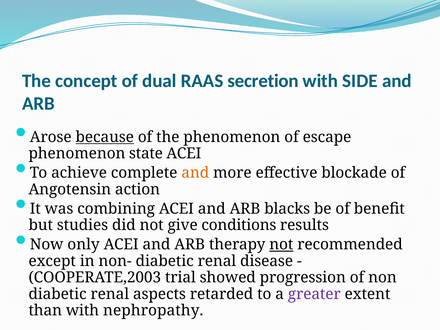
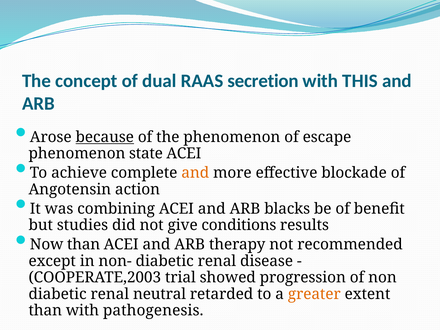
SIDE: SIDE -> THIS
Now only: only -> than
not at (281, 245) underline: present -> none
aspects: aspects -> neutral
greater colour: purple -> orange
nephropathy: nephropathy -> pathogenesis
